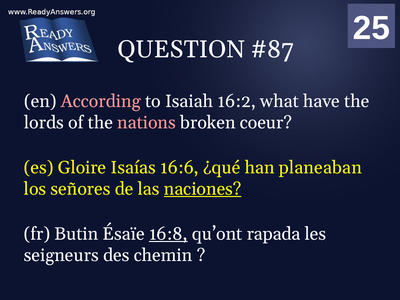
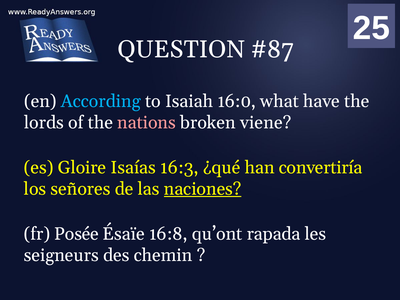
According colour: pink -> light blue
16:2: 16:2 -> 16:0
coeur: coeur -> viene
16:6: 16:6 -> 16:3
planeaban: planeaban -> convertiría
Butin: Butin -> Posée
16:8 underline: present -> none
